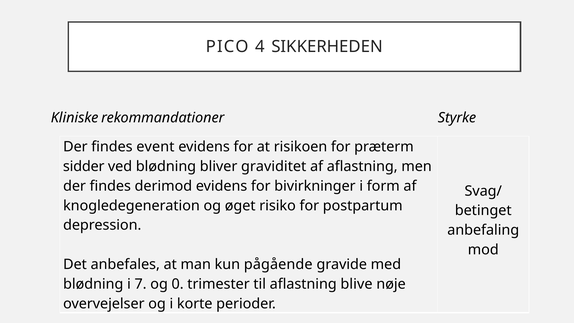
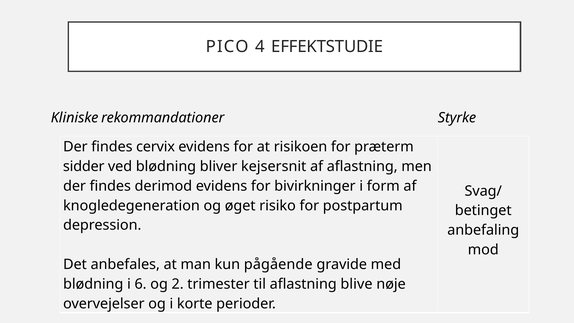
SIKKERHEDEN: SIKKERHEDEN -> EFFEKTSTUDIE
event: event -> cervix
graviditet: graviditet -> kejsersnit
7: 7 -> 6
0: 0 -> 2
